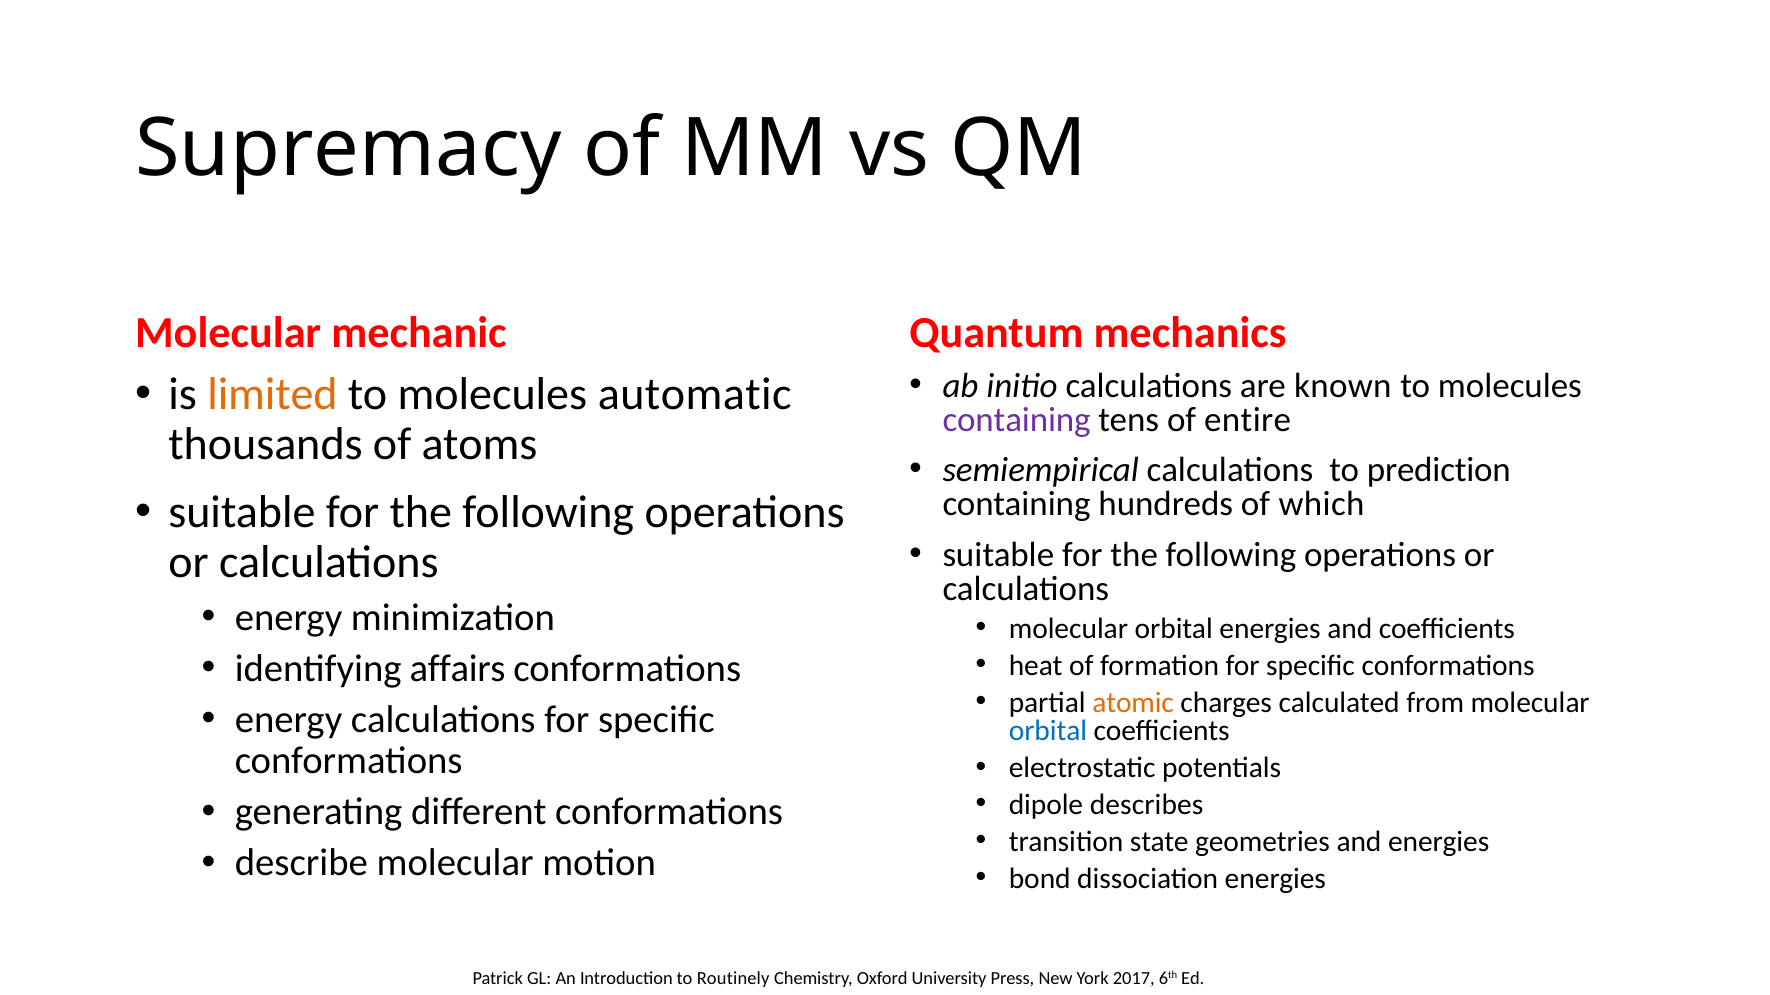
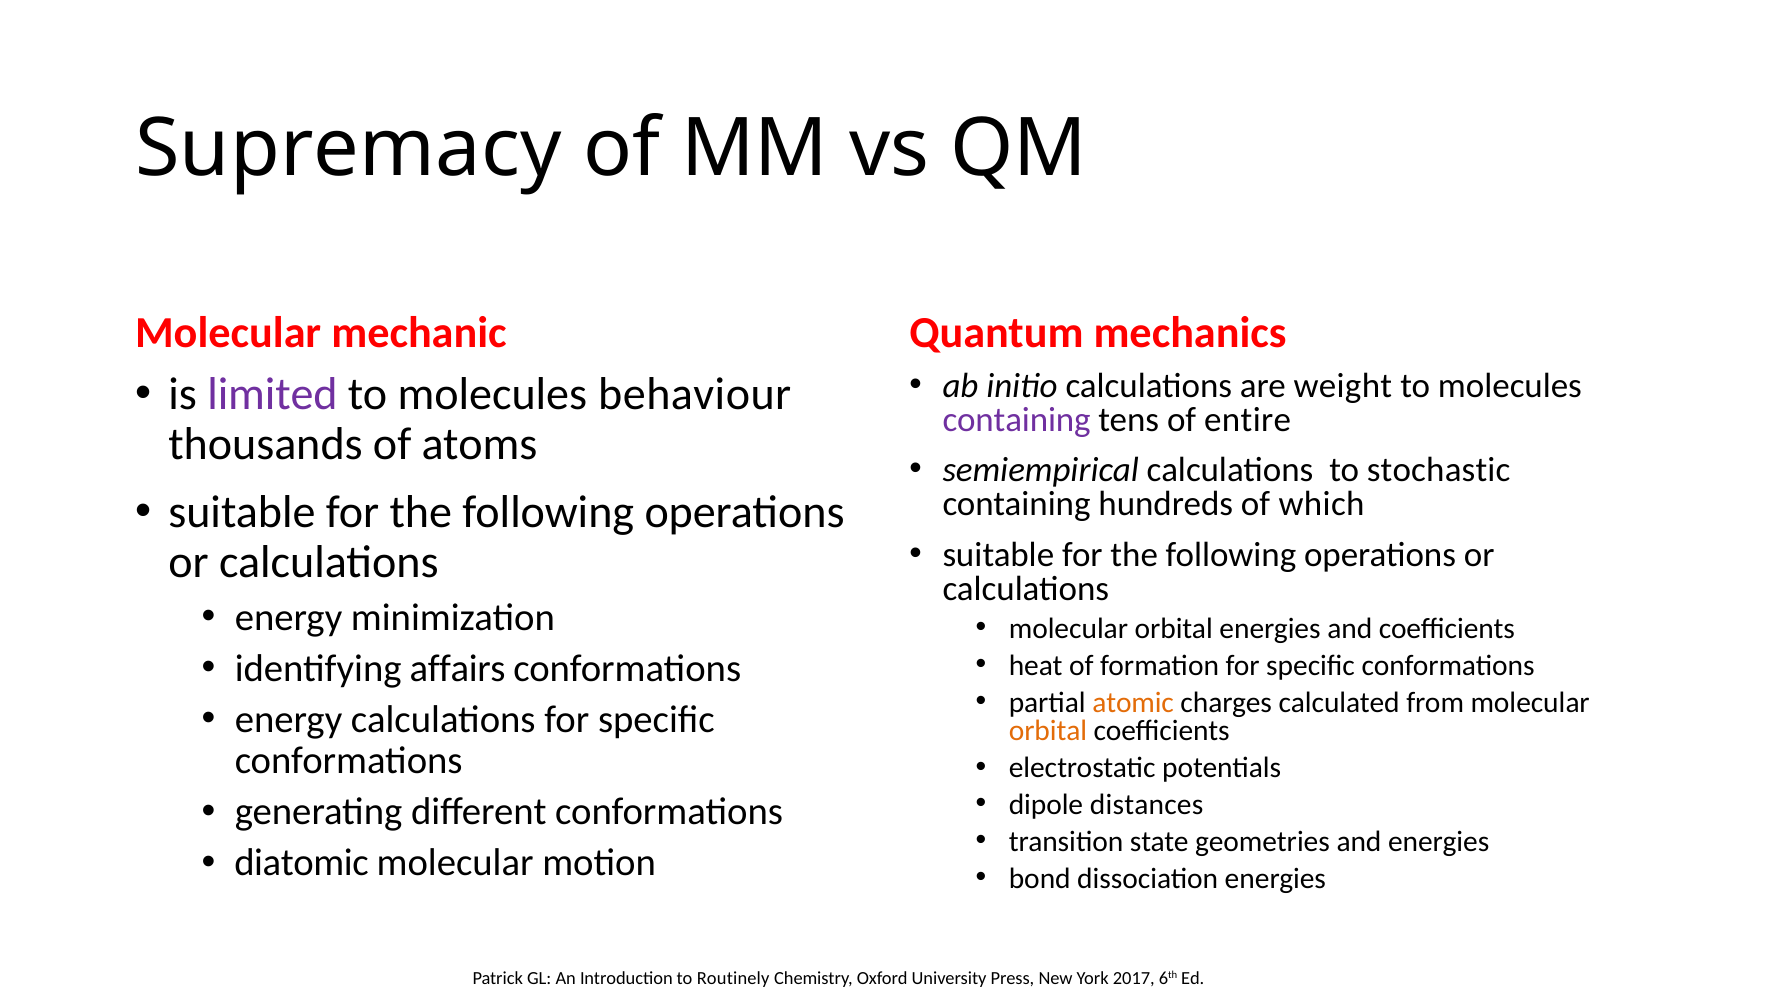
known: known -> weight
limited colour: orange -> purple
automatic: automatic -> behaviour
prediction: prediction -> stochastic
orbital at (1048, 732) colour: blue -> orange
describes: describes -> distances
describe: describe -> diatomic
